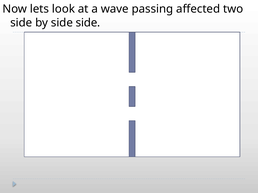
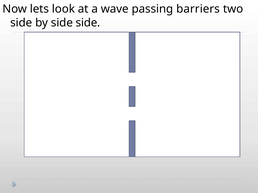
affected: affected -> barriers
